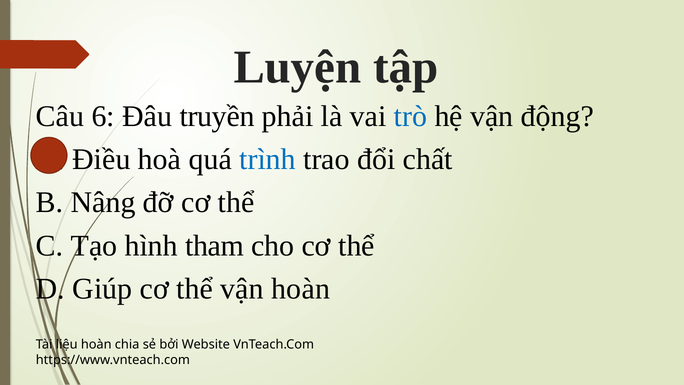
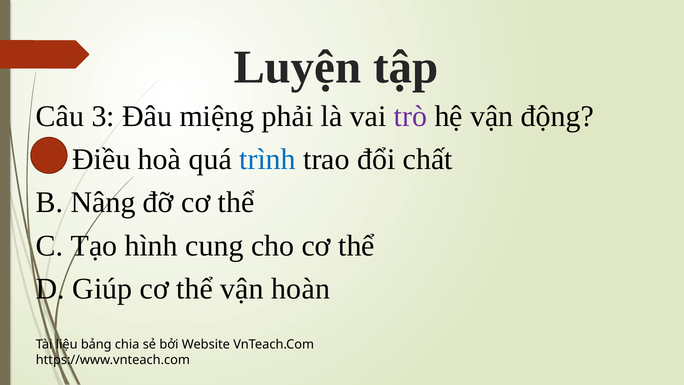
6: 6 -> 3
truyền: truyền -> miệng
trò colour: blue -> purple
tham: tham -> cung
liệu hoàn: hoàn -> bảng
